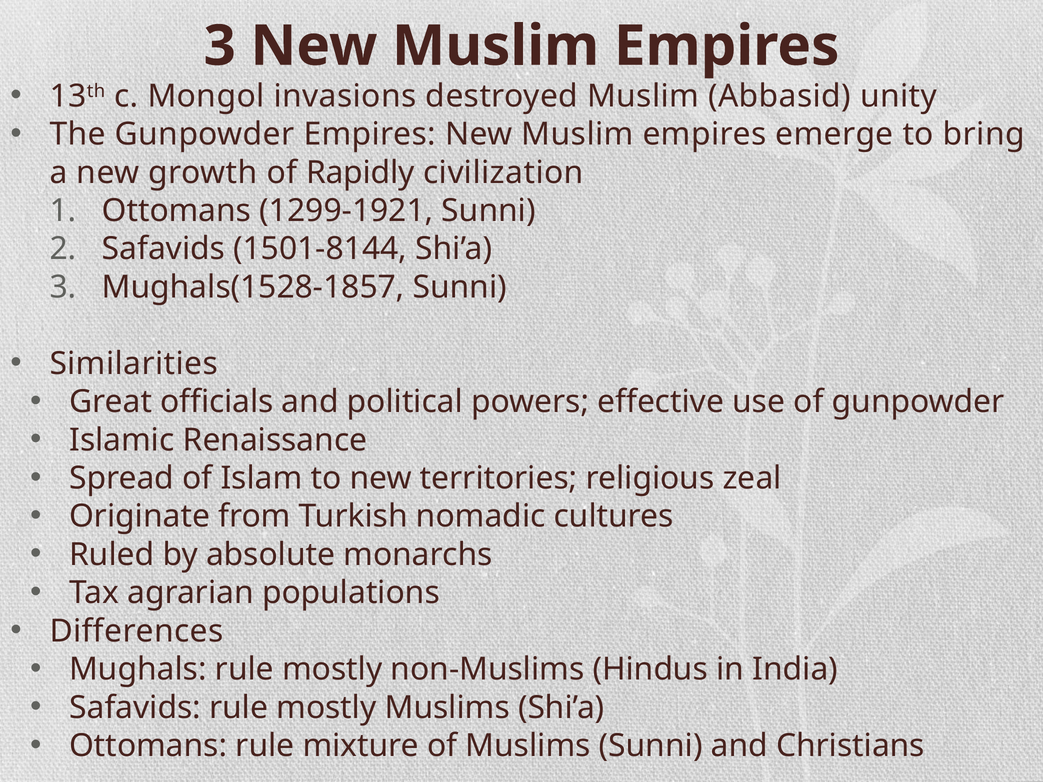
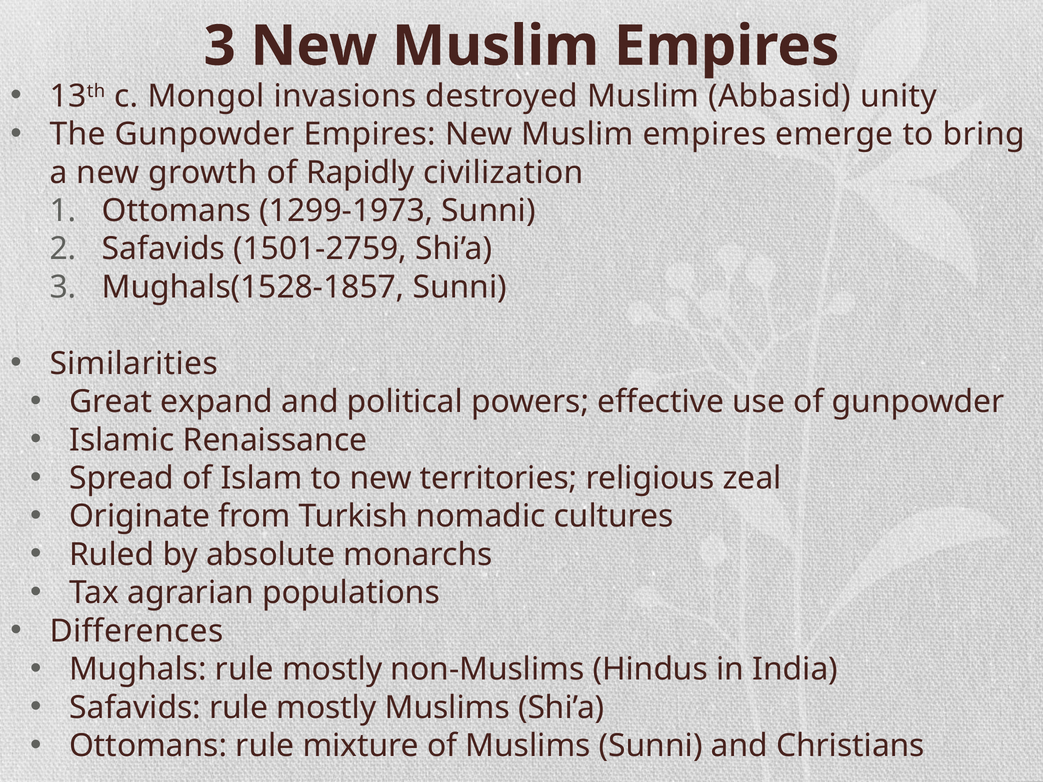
1299-1921: 1299-1921 -> 1299-1973
1501-8144: 1501-8144 -> 1501-2759
officials: officials -> expand
